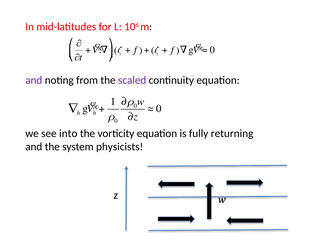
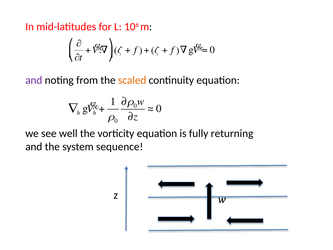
scaled colour: purple -> orange
into: into -> well
physicists: physicists -> sequence
